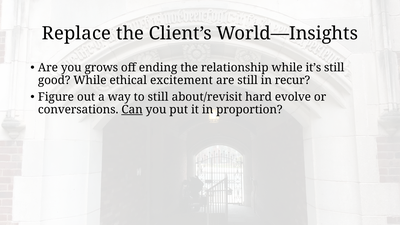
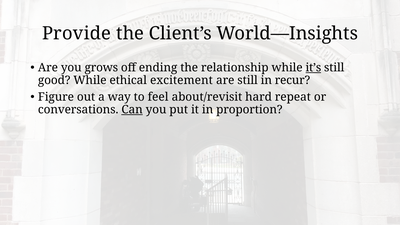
Replace: Replace -> Provide
it’s underline: none -> present
to still: still -> feel
evolve: evolve -> repeat
